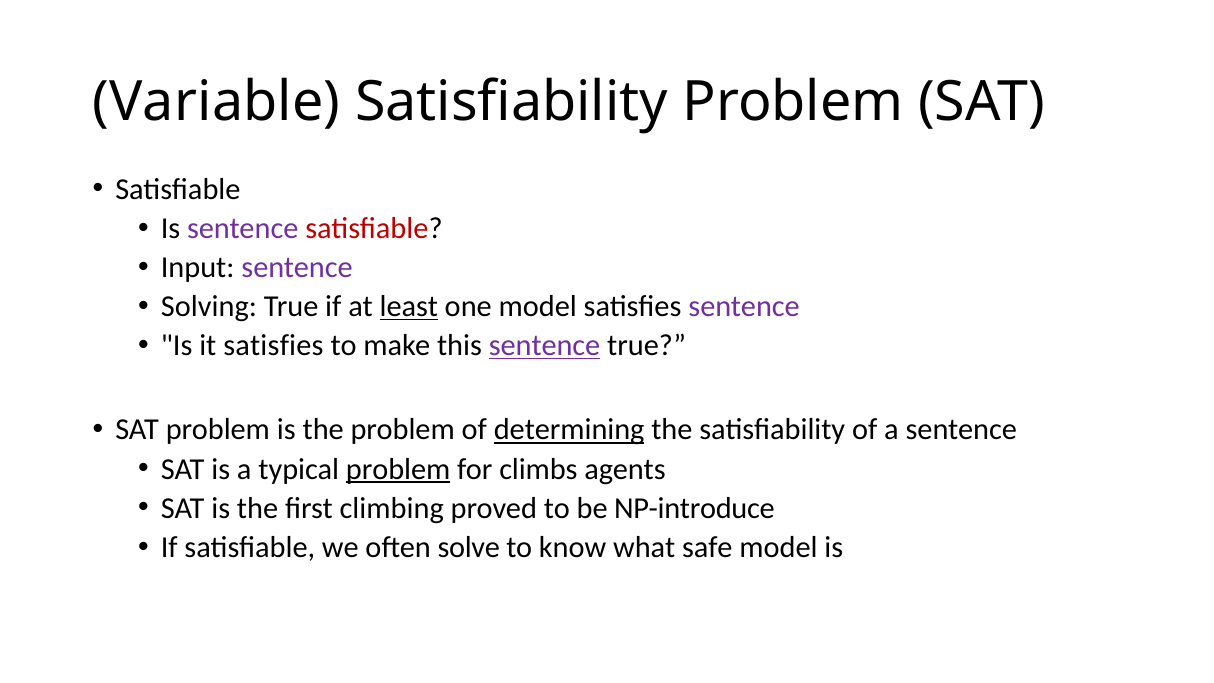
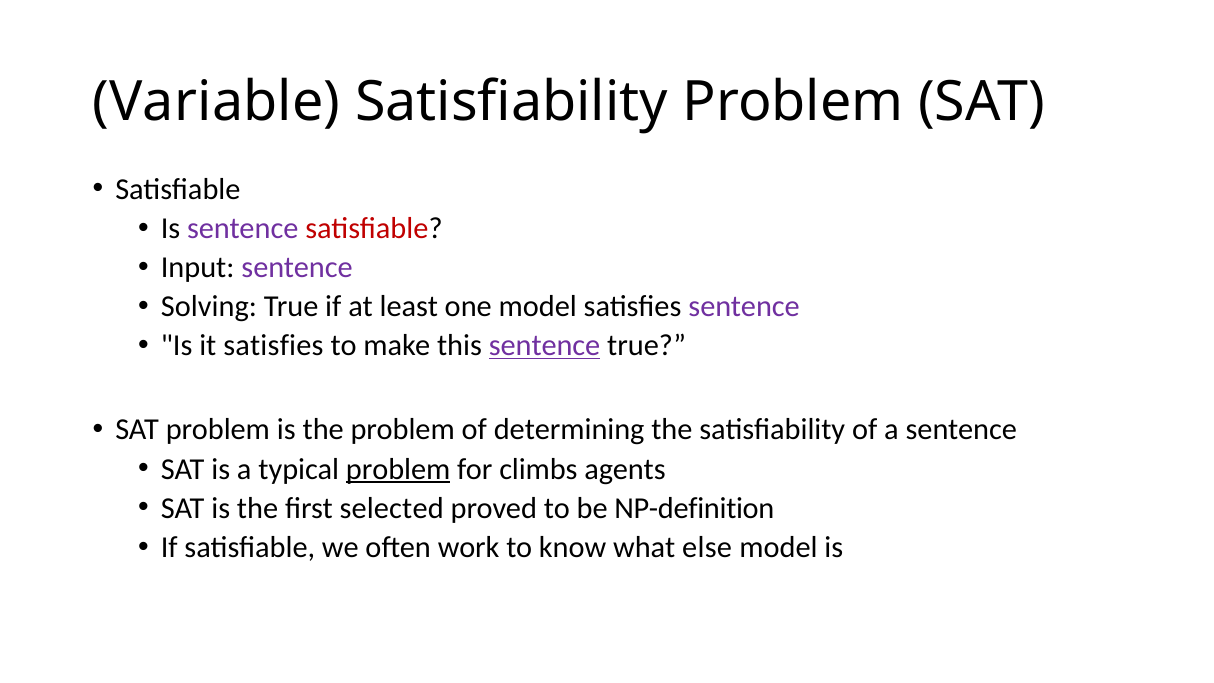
least underline: present -> none
determining underline: present -> none
climbing: climbing -> selected
NP-introduce: NP-introduce -> NP-definition
solve: solve -> work
safe: safe -> else
